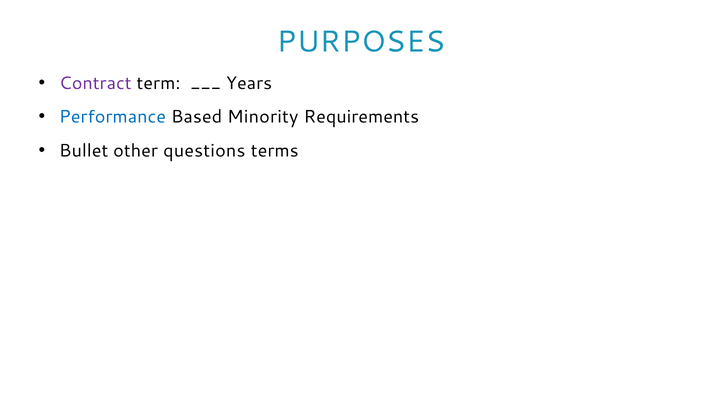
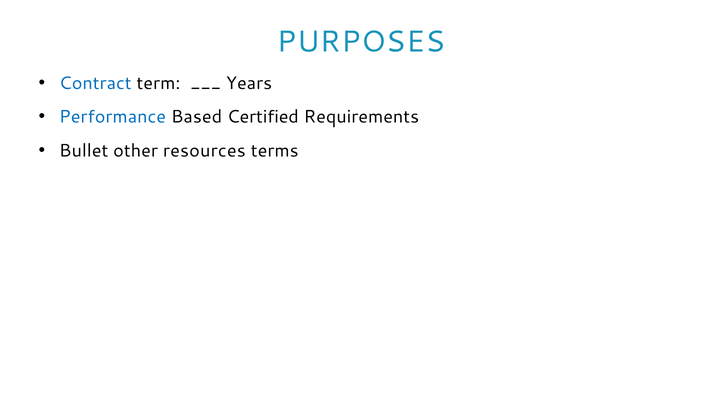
Contract colour: purple -> blue
Minority: Minority -> Certified
questions: questions -> resources
